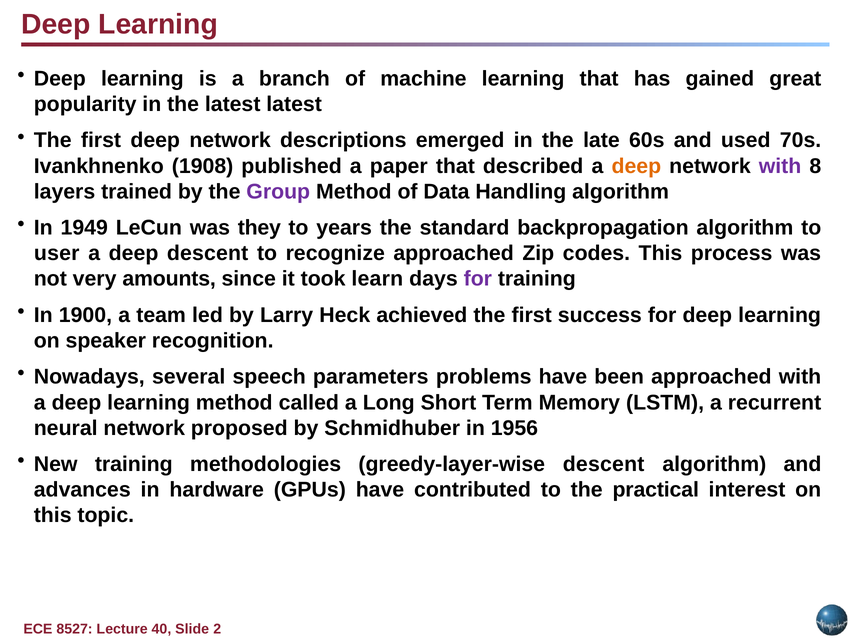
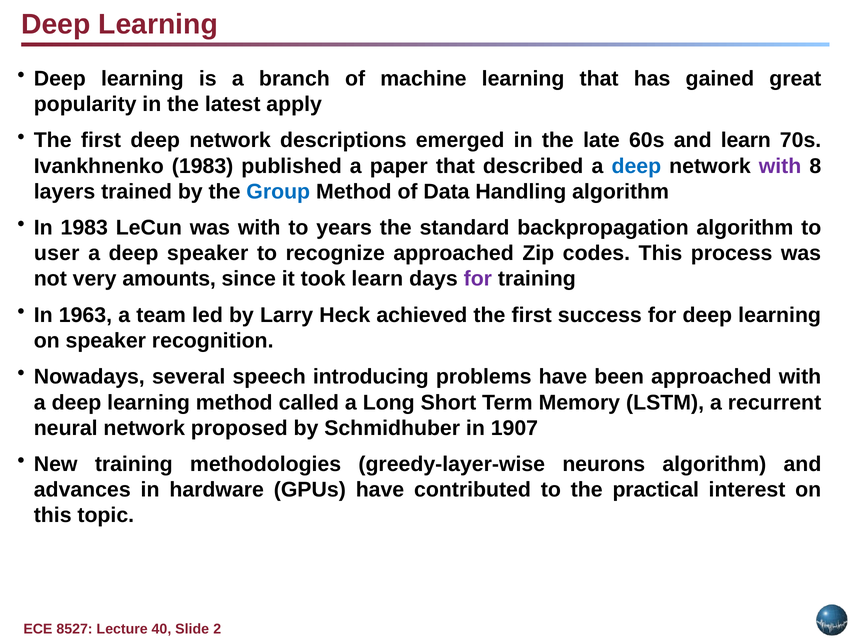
latest latest: latest -> apply
and used: used -> learn
Ivankhnenko 1908: 1908 -> 1983
deep at (636, 166) colour: orange -> blue
Group colour: purple -> blue
In 1949: 1949 -> 1983
was they: they -> with
deep descent: descent -> speaker
1900: 1900 -> 1963
parameters: parameters -> introducing
1956: 1956 -> 1907
greedy-layer-wise descent: descent -> neurons
